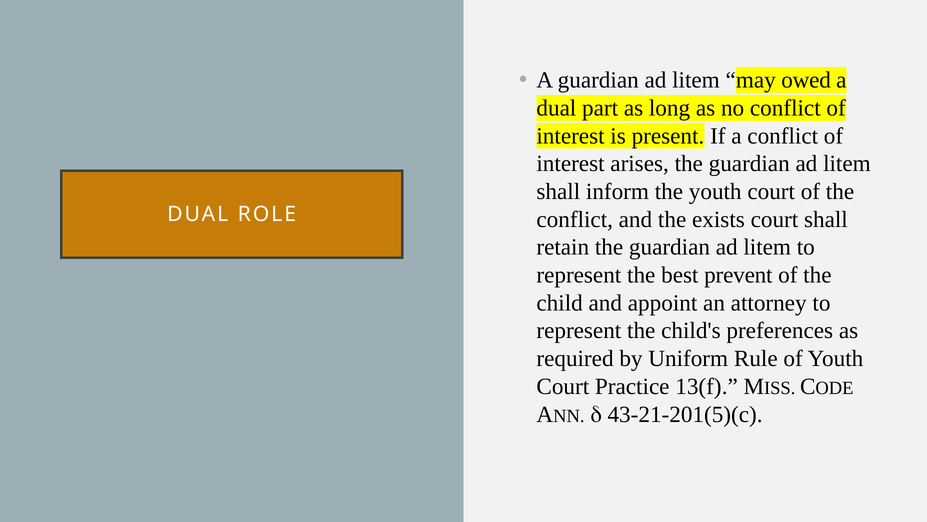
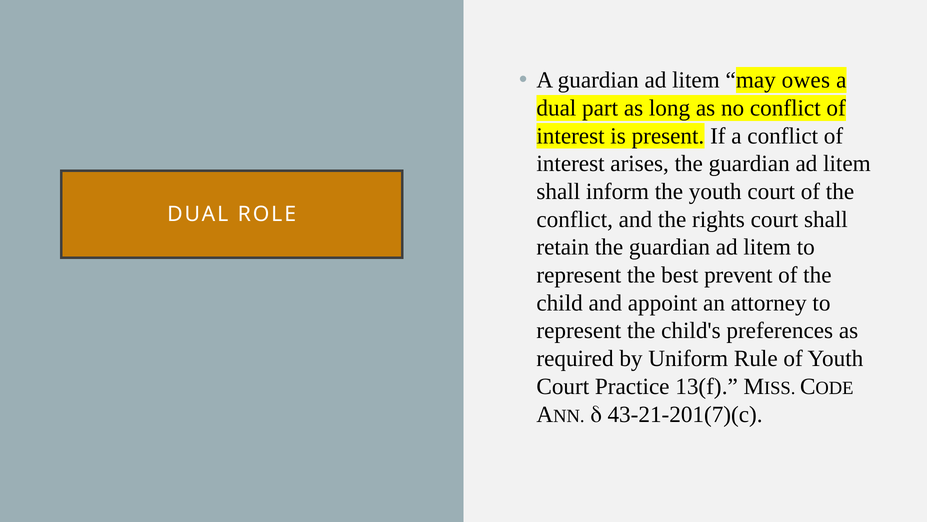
owed: owed -> owes
exists: exists -> rights
43-21-201(5)(c: 43-21-201(5)(c -> 43-21-201(7)(c
